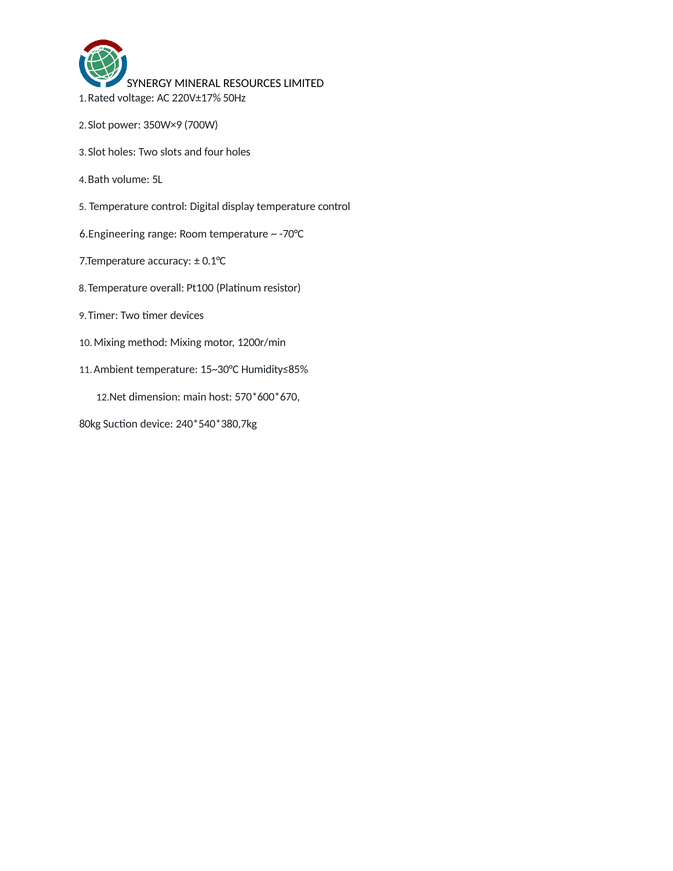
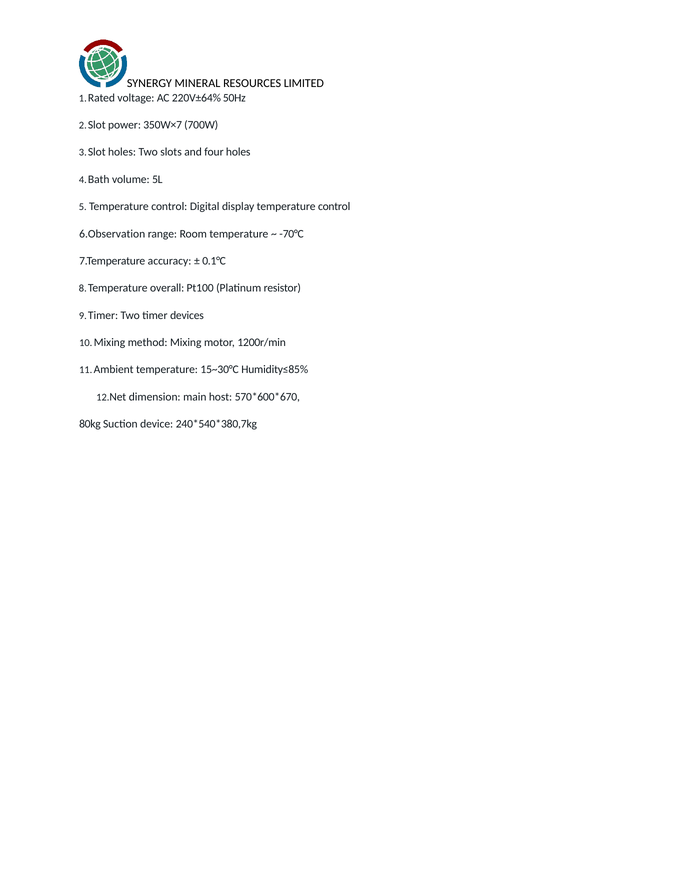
220V±17%: 220V±17% -> 220V±64%
350W×9: 350W×9 -> 350W×7
6.Engineering: 6.Engineering -> 6.Observation
